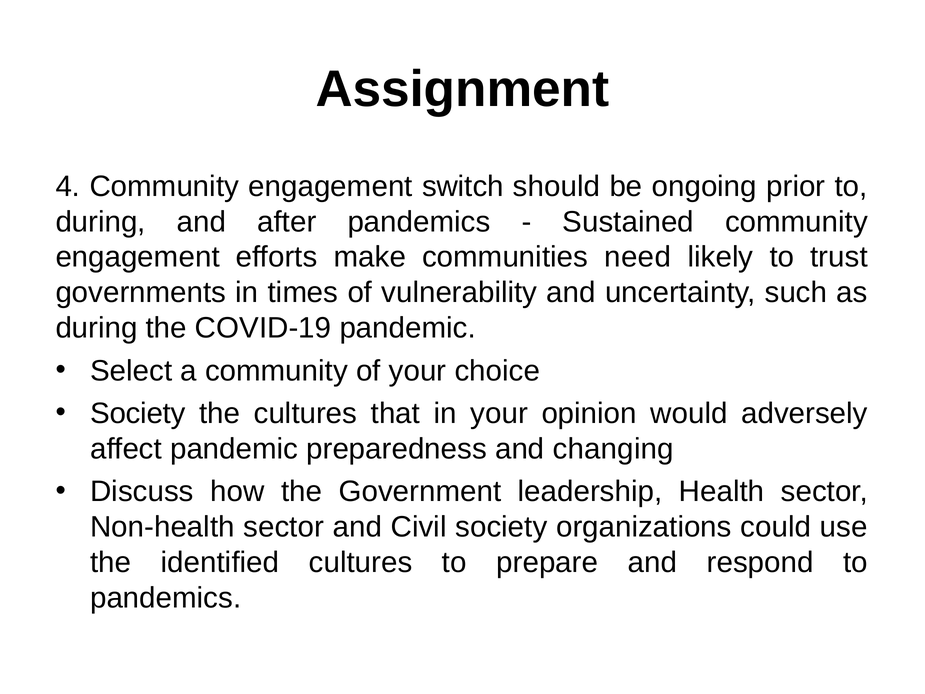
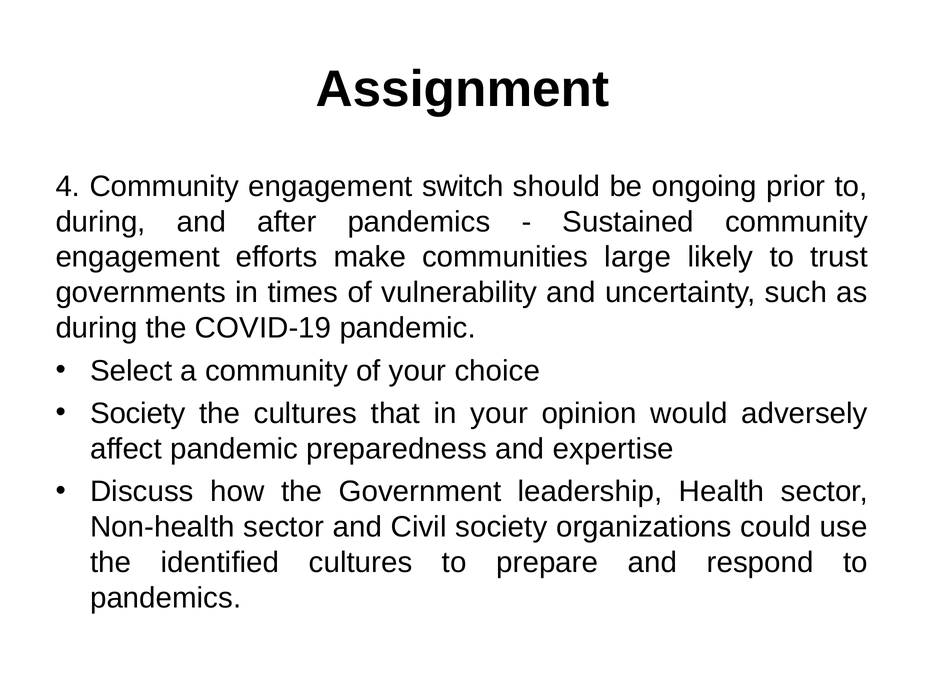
need: need -> large
changing: changing -> expertise
